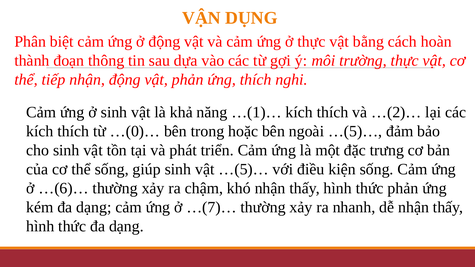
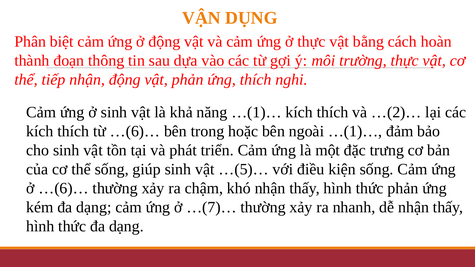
từ …(0)…: …(0)… -> …(6)…
ngoài …(5)…: …(5)… -> …(1)…
